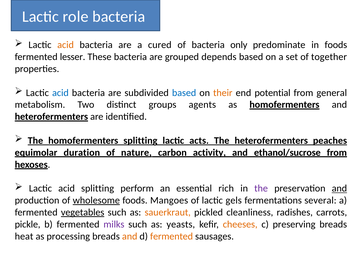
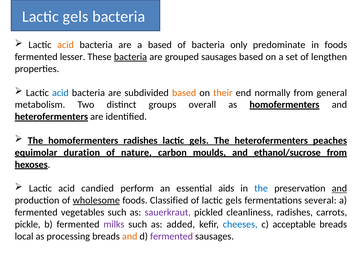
role at (76, 17): role -> gels
a cured: cured -> based
bacteria at (130, 57) underline: none -> present
grouped depends: depends -> sausages
together: together -> lengthen
based at (184, 93) colour: blue -> orange
potential: potential -> normally
agents: agents -> overall
homofermenters splitting: splitting -> radishes
acts at (199, 141): acts -> gels
activity: activity -> moulds
acid splitting: splitting -> candied
rich: rich -> aids
the at (261, 189) colour: purple -> blue
Mangoes: Mangoes -> Classified
vegetables underline: present -> none
sauerkraut colour: orange -> purple
yeasts: yeasts -> added
cheeses colour: orange -> blue
preserving: preserving -> acceptable
heat: heat -> local
fermented at (172, 236) colour: orange -> purple
